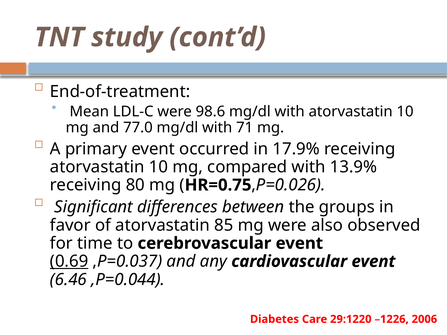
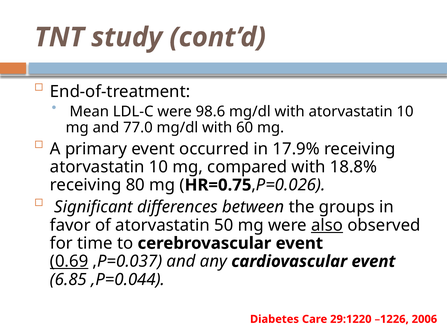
71: 71 -> 60
13.9%: 13.9% -> 18.8%
85: 85 -> 50
also underline: none -> present
6.46: 6.46 -> 6.85
